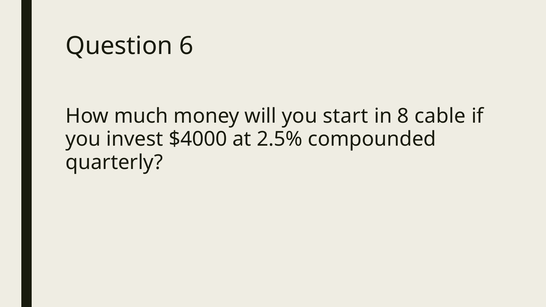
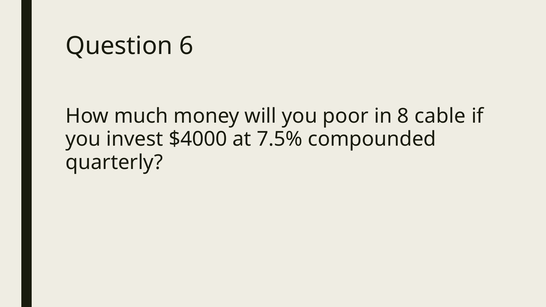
start: start -> poor
2.5%: 2.5% -> 7.5%
